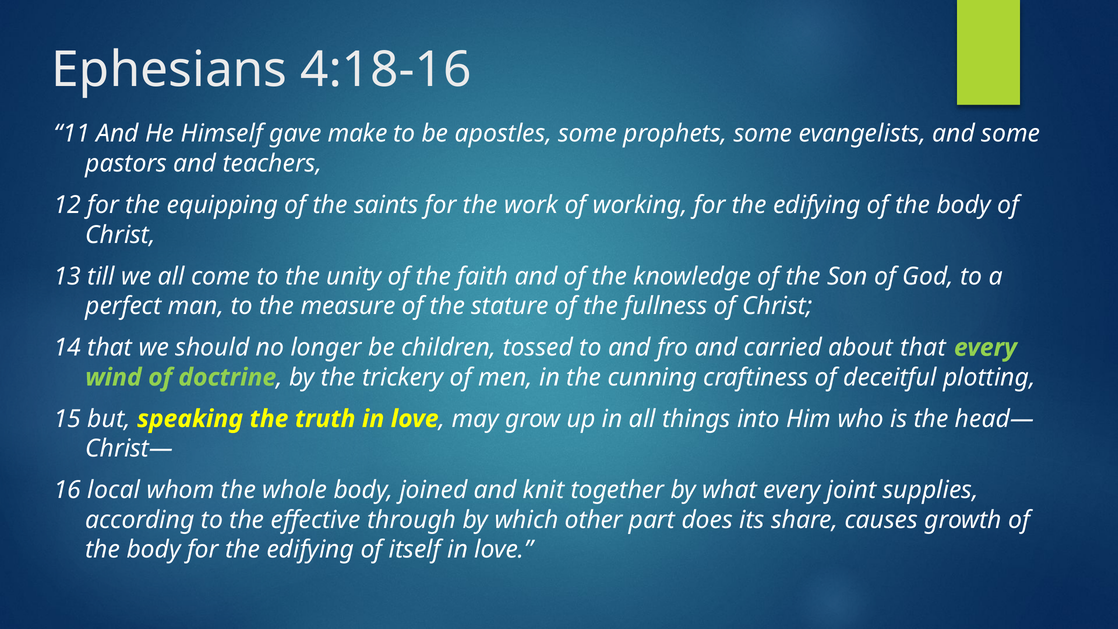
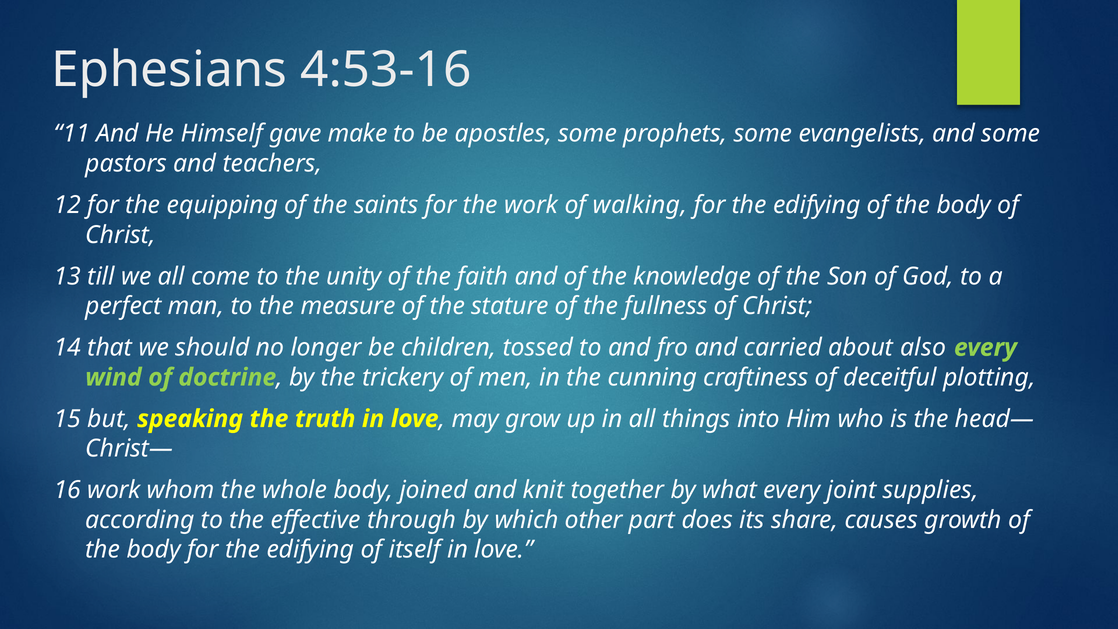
4:18-16: 4:18-16 -> 4:53-16
working: working -> walking
about that: that -> also
16 local: local -> work
